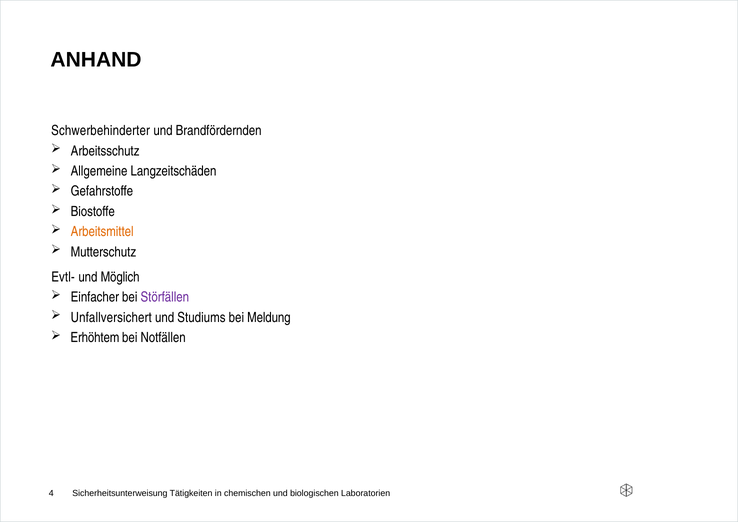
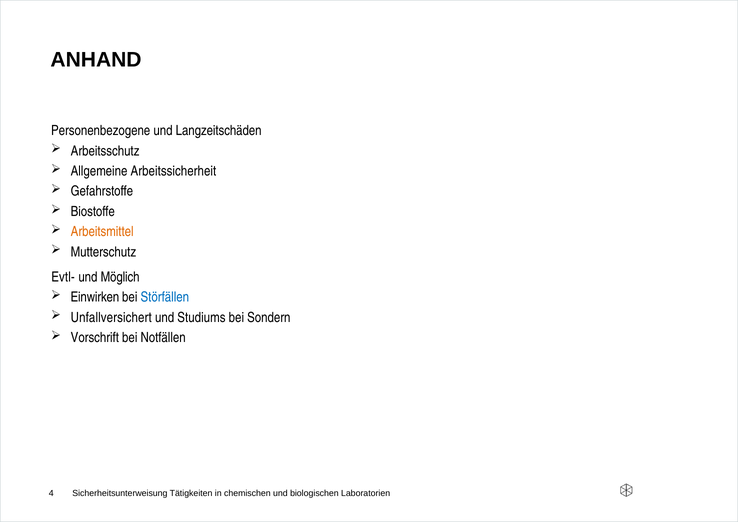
Schwerbehinderter: Schwerbehinderter -> Personenbezogene
Brandfördernden: Brandfördernden -> Langzeitschäden
Langzeitschäden: Langzeitschäden -> Arbeitssicherheit
Einfacher: Einfacher -> Einwirken
Störfällen colour: purple -> blue
Meldung: Meldung -> Sondern
Erhöhtem: Erhöhtem -> Vorschrift
